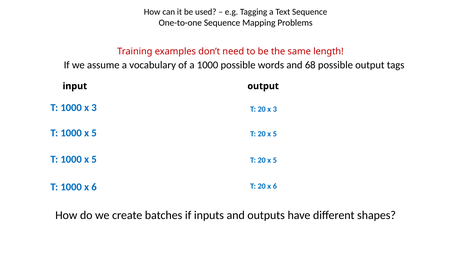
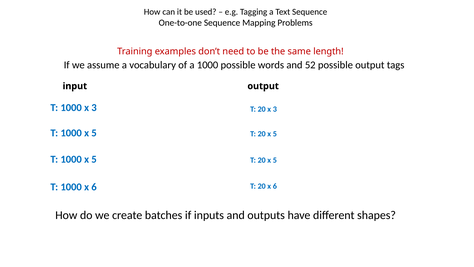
68: 68 -> 52
